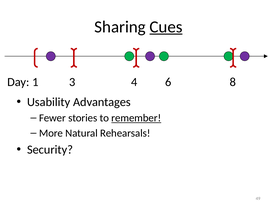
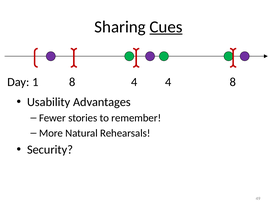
1 3: 3 -> 8
4 6: 6 -> 4
remember underline: present -> none
